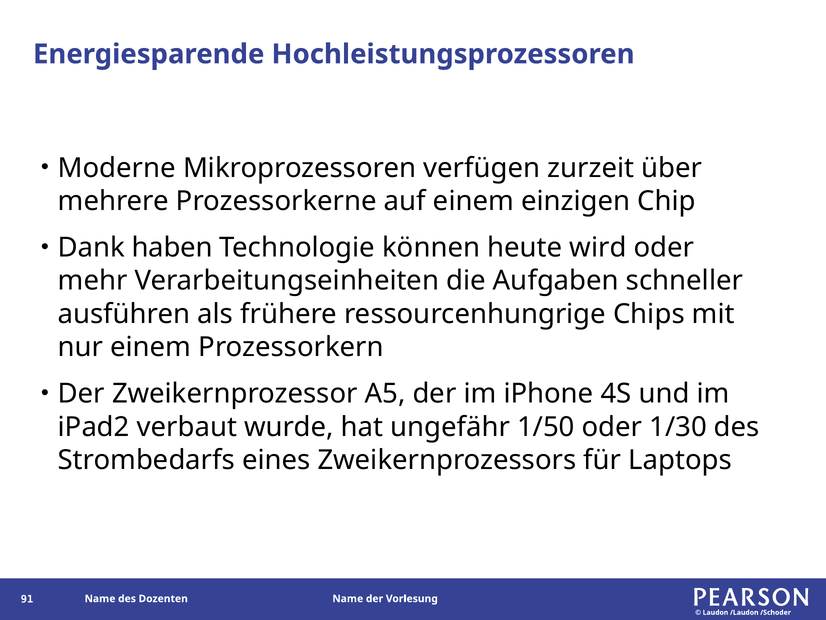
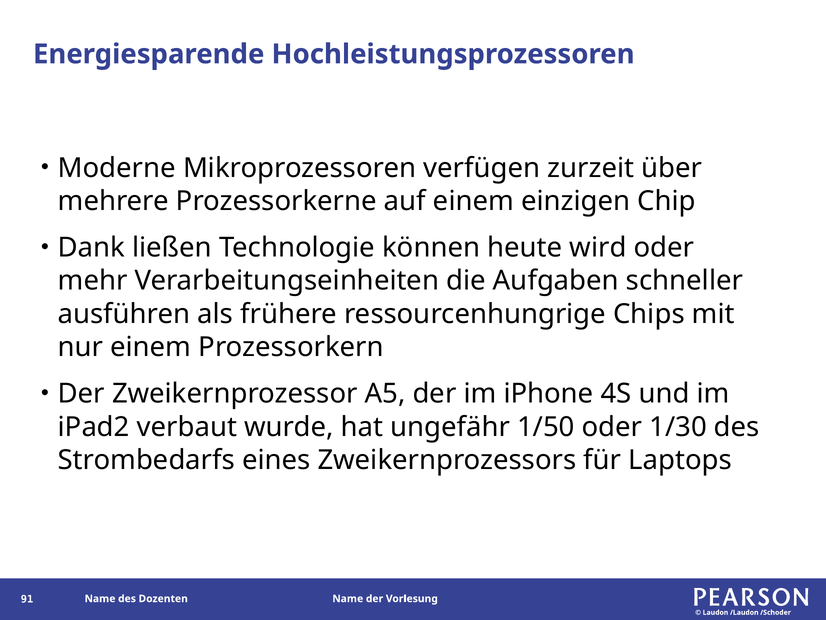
haben: haben -> ließen
